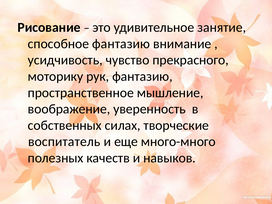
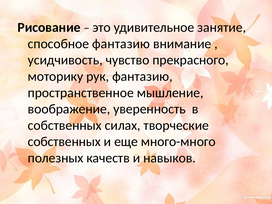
воспитатель at (64, 142): воспитатель -> собственных
